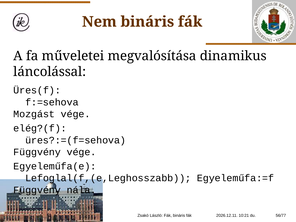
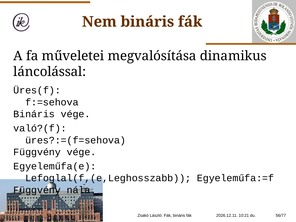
Mozgást at (34, 114): Mozgást -> Bináris
elég?(f: elég?(f -> való?(f
